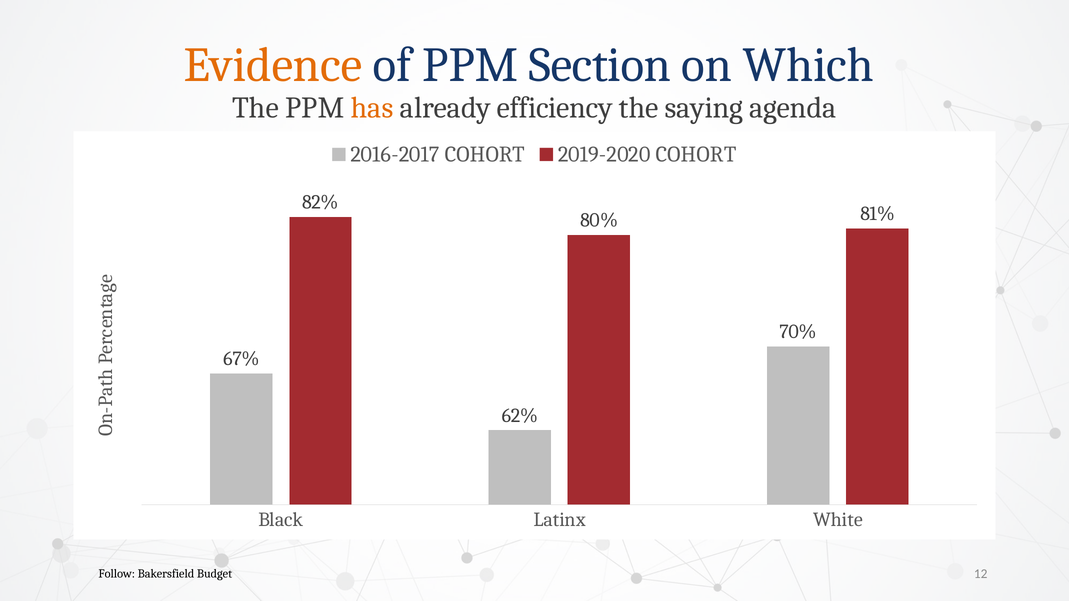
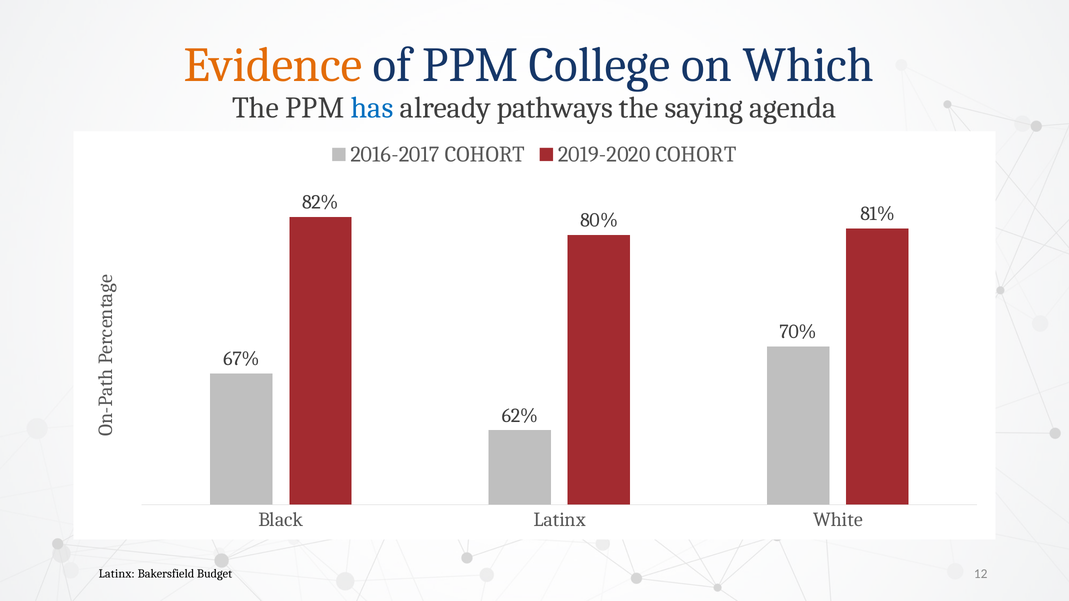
Section: Section -> College
has colour: orange -> blue
efficiency: efficiency -> pathways
Follow at (117, 574): Follow -> Latinx
